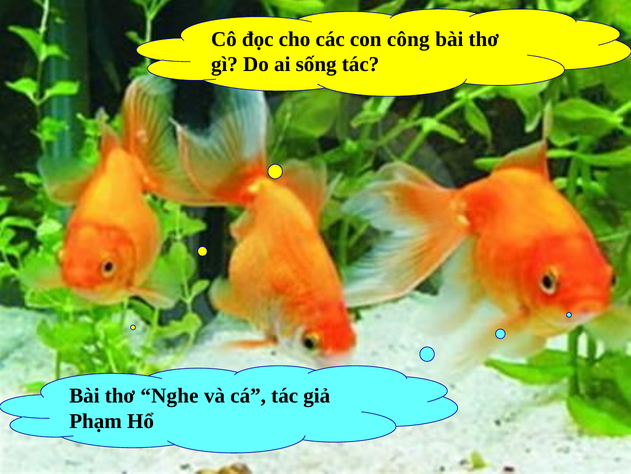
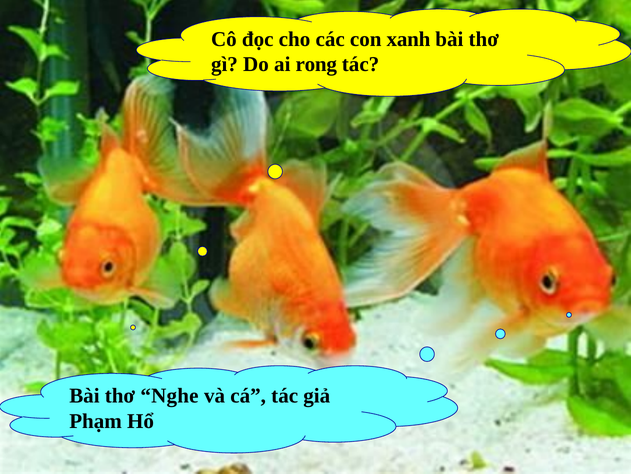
công: công -> xanh
sống: sống -> rong
